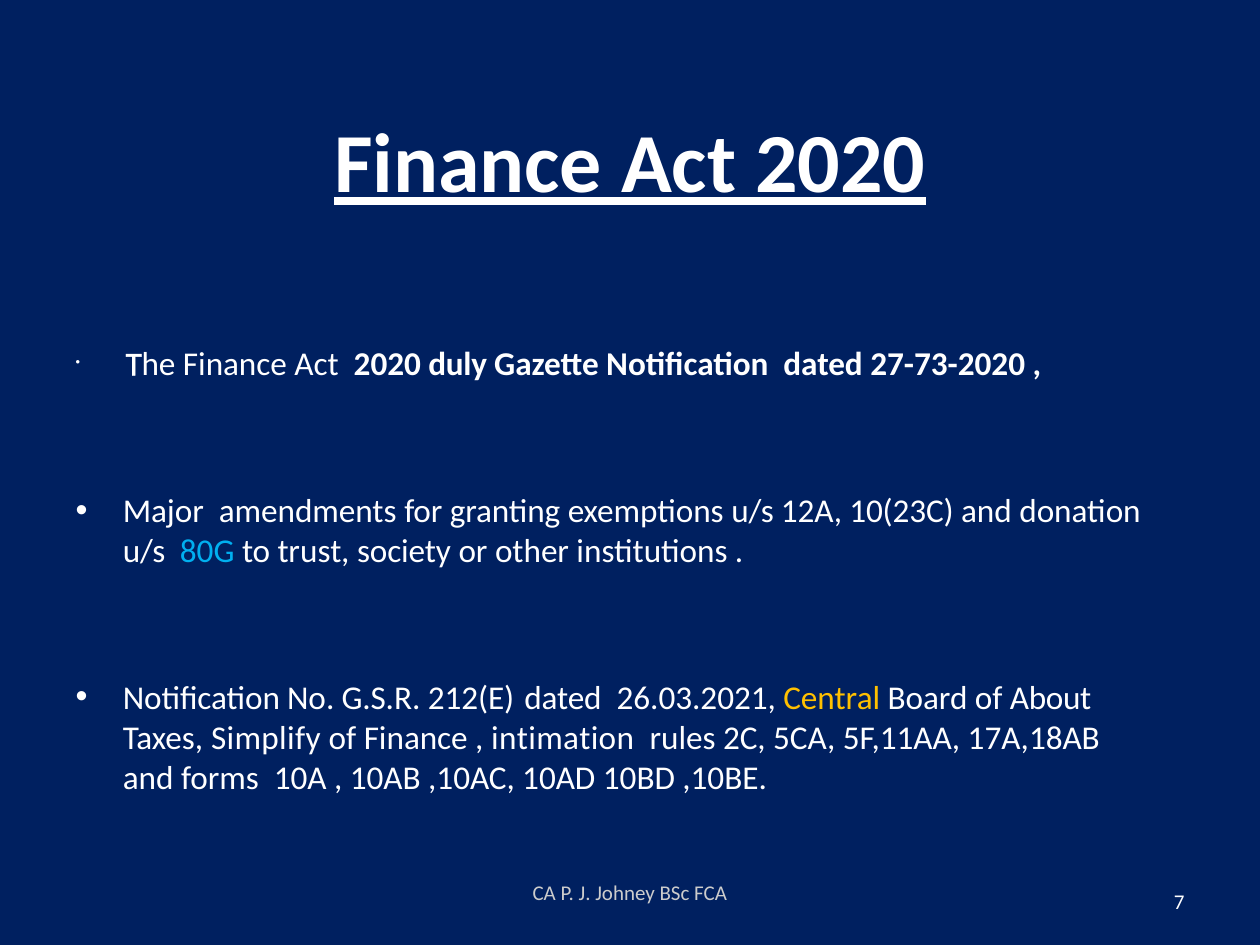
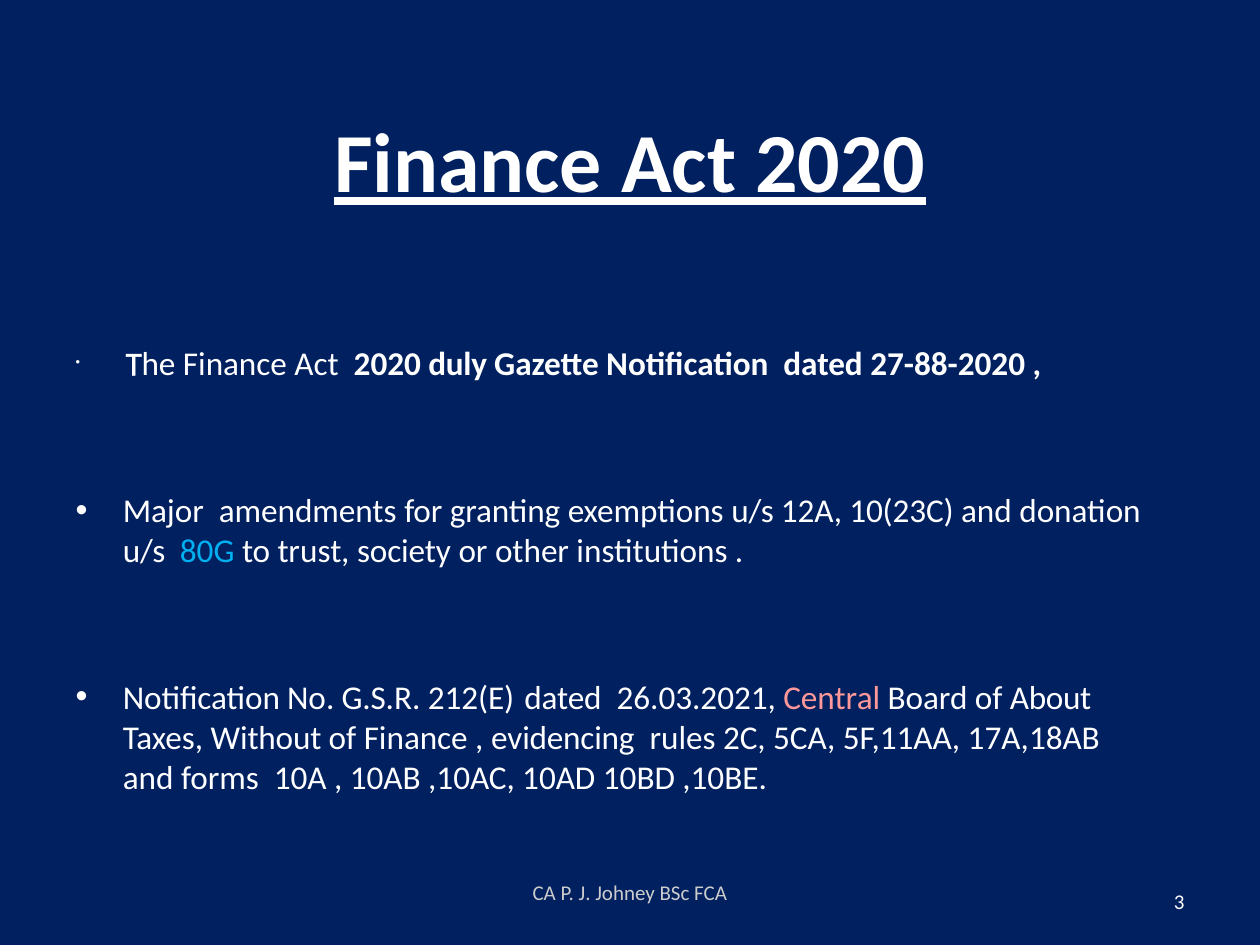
27-73-2020: 27-73-2020 -> 27-88-2020
Central colour: yellow -> pink
Simplify: Simplify -> Without
intimation: intimation -> evidencing
7: 7 -> 3
